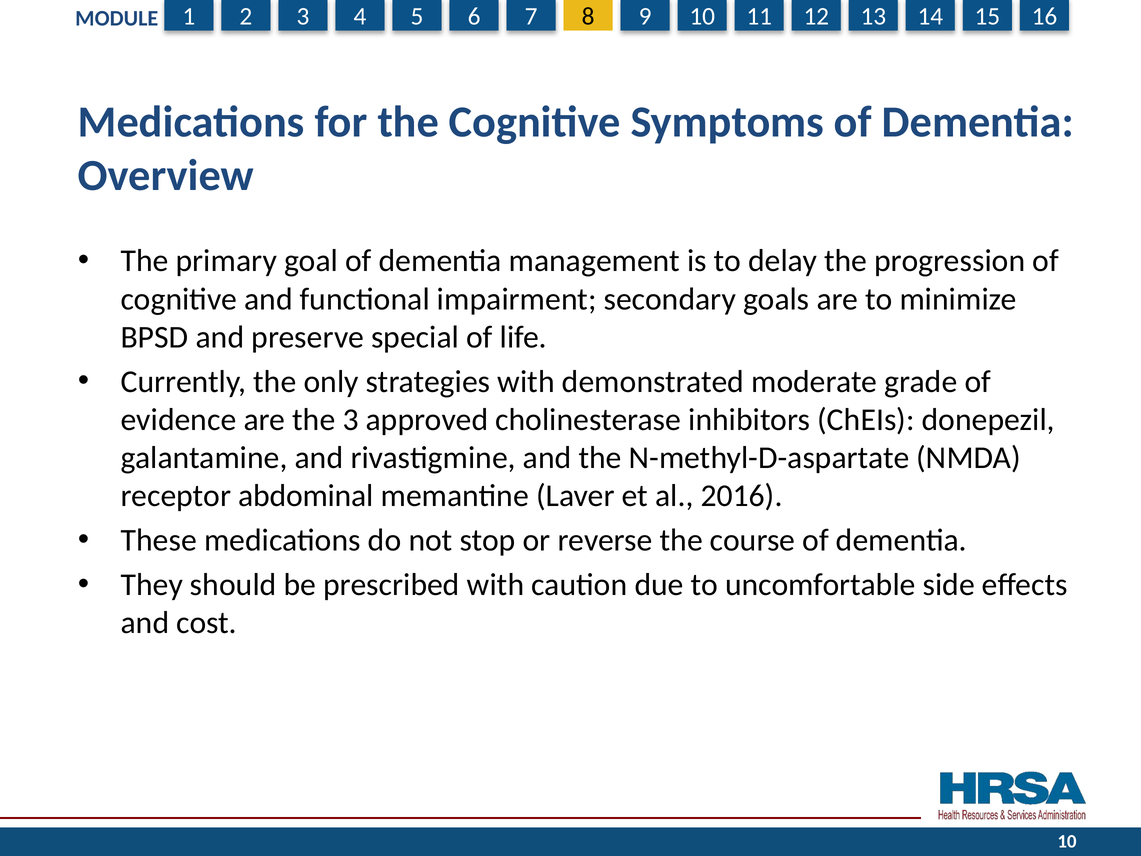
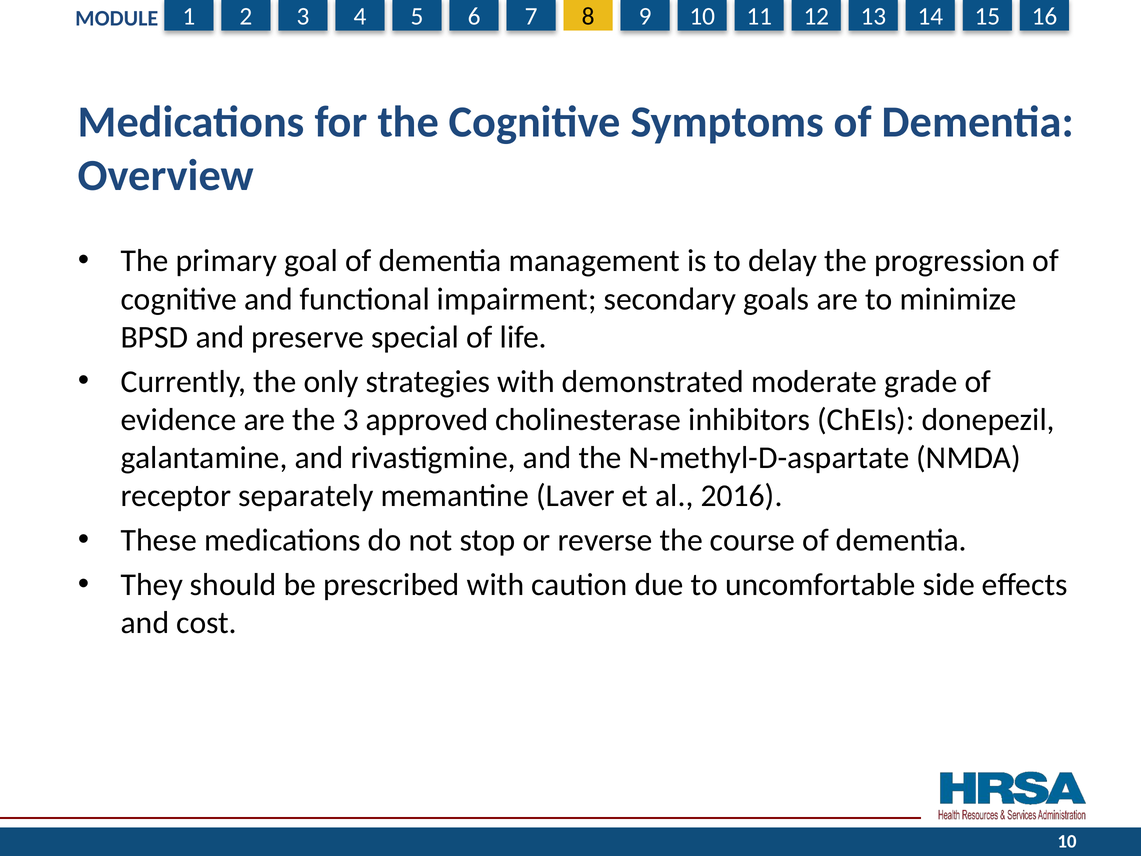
abdominal: abdominal -> separately
